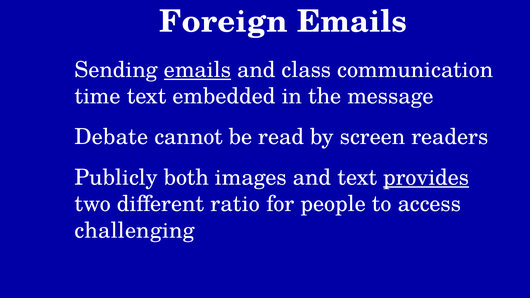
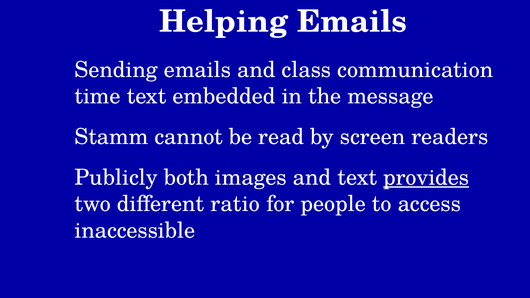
Foreign: Foreign -> Helping
emails at (197, 70) underline: present -> none
Debate: Debate -> Stamm
challenging: challenging -> inaccessible
